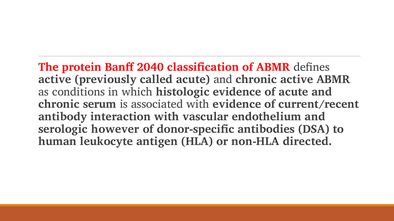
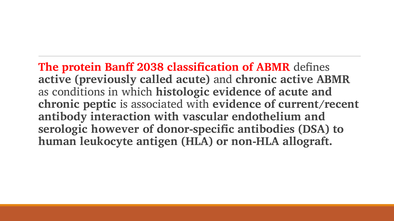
2040: 2040 -> 2038
serum: serum -> peptic
directed: directed -> allograft
